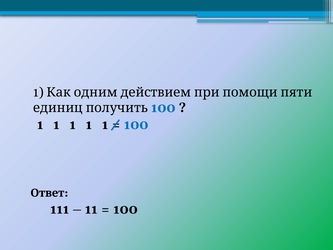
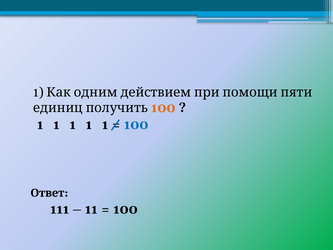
100 at (163, 108) colour: blue -> orange
